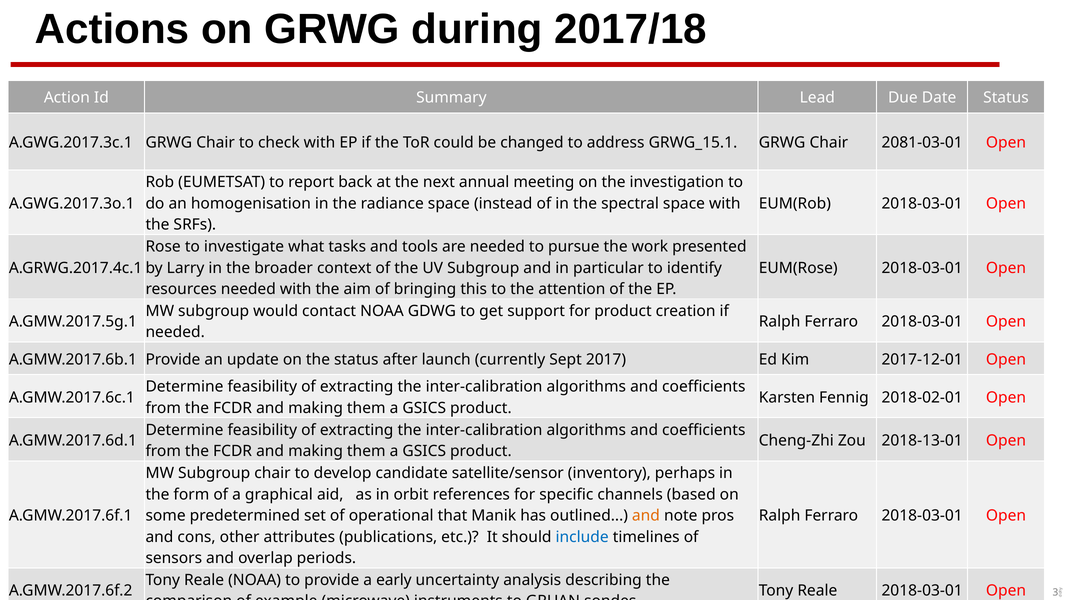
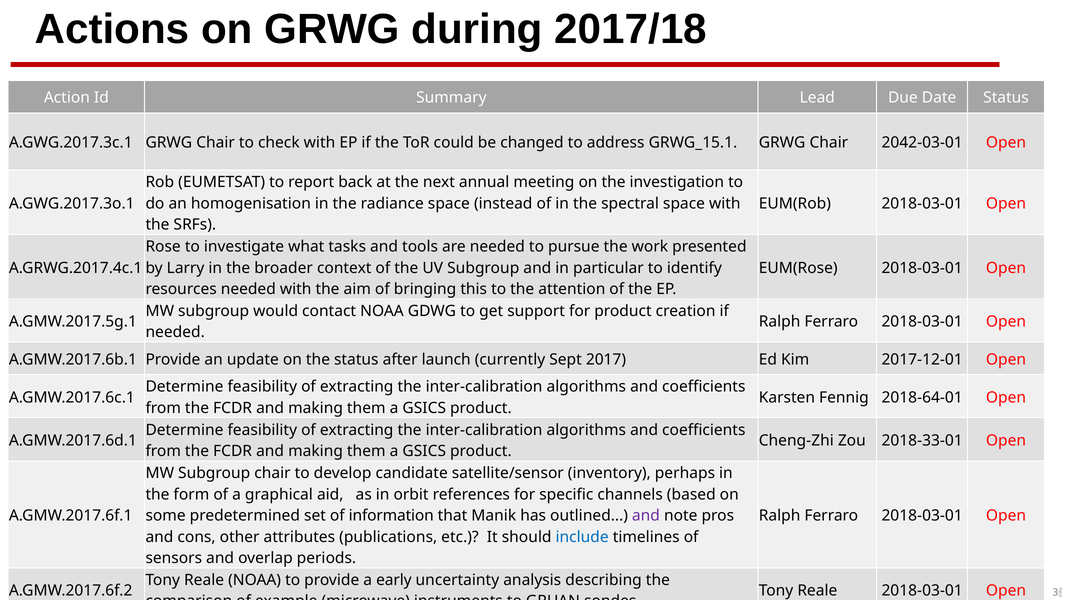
2081-03-01: 2081-03-01 -> 2042-03-01
2018-02-01: 2018-02-01 -> 2018-64-01
2018-13-01: 2018-13-01 -> 2018-33-01
operational: operational -> information
and at (646, 515) colour: orange -> purple
